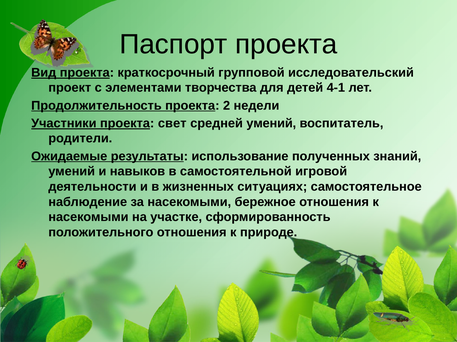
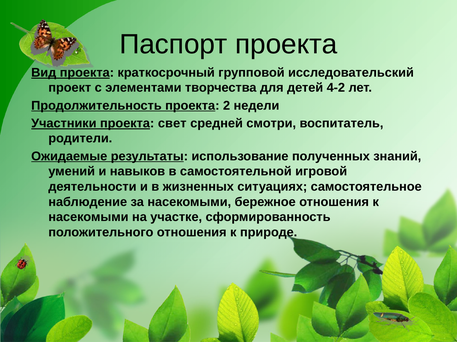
4-1: 4-1 -> 4-2
средней умений: умений -> смотри
